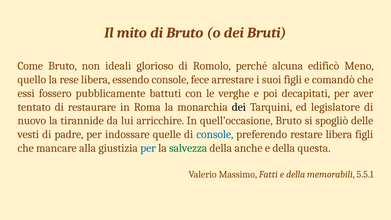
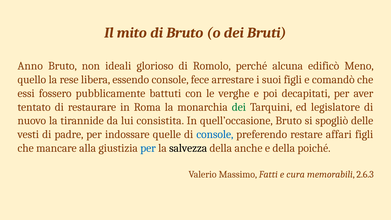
Come: Come -> Anno
dei at (239, 107) colour: black -> green
arricchire: arricchire -> consistita
restare libera: libera -> affari
salvezza colour: green -> black
questa: questa -> poiché
Fatti e della: della -> cura
5.5.1: 5.5.1 -> 2.6.3
